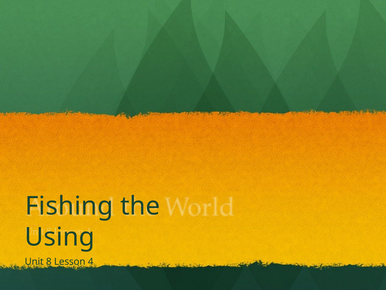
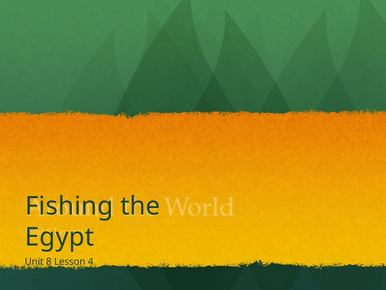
Using: Using -> Egypt
